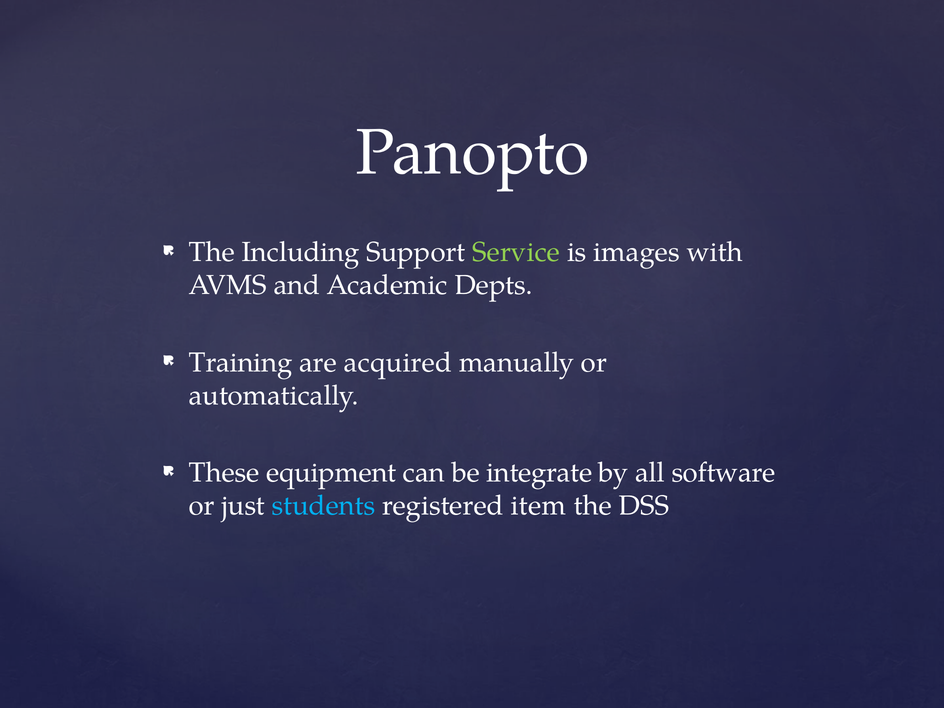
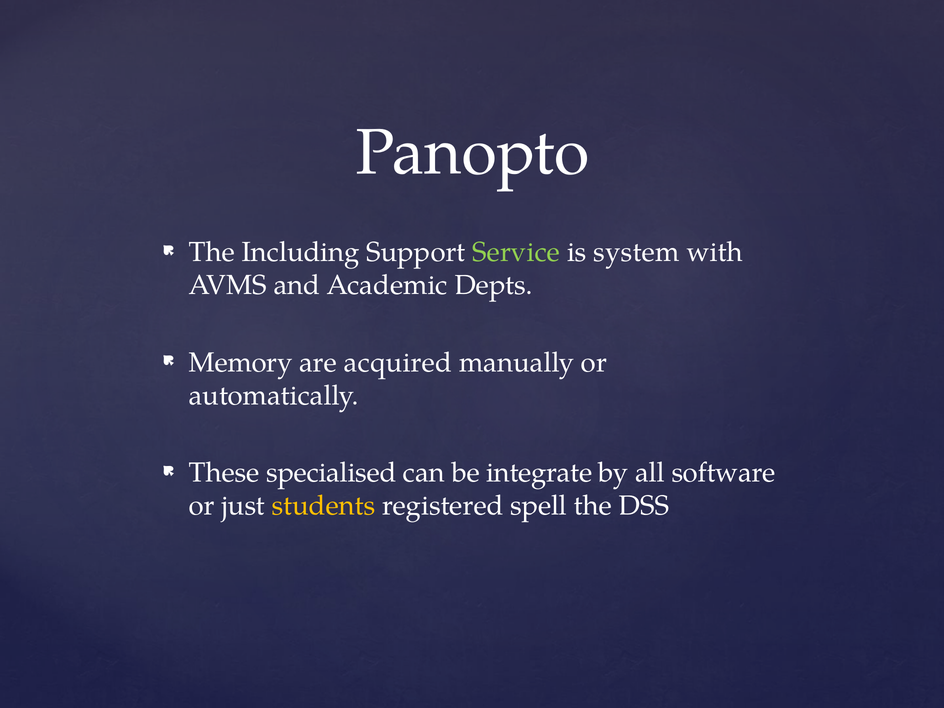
images: images -> system
Training: Training -> Memory
equipment: equipment -> specialised
students colour: light blue -> yellow
item: item -> spell
